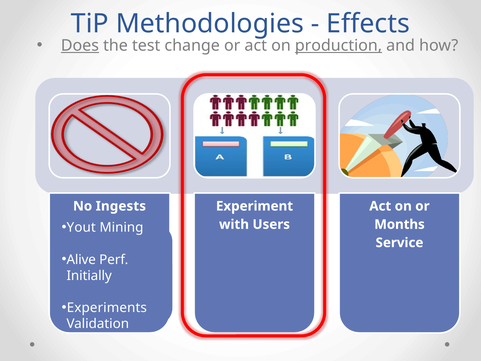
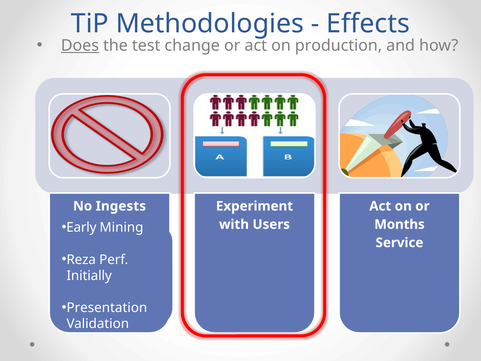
production underline: present -> none
Yout: Yout -> Early
Alive: Alive -> Reza
Experiments: Experiments -> Presentation
